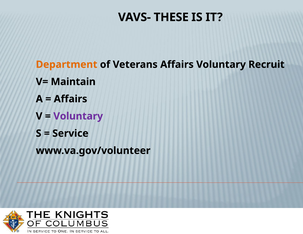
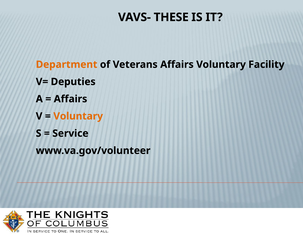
Recruit: Recruit -> Facility
Maintain: Maintain -> Deputies
Voluntary at (78, 116) colour: purple -> orange
